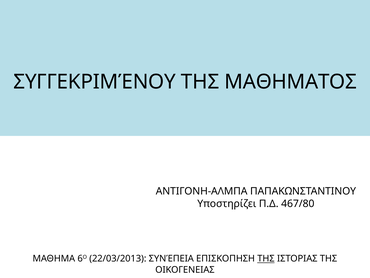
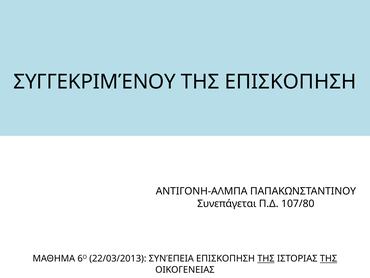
ΤΗΣ ΜΑΘΗΜΑΤΟΣ: ΜΑΘΗΜΑΤΟΣ -> ΕΠΙΣΚΟΠΗΣΗ
Υποστηρίζει: Υποστηρίζει -> Συνεπάγεται
467/80: 467/80 -> 107/80
ΤΗΣ at (329, 258) underline: none -> present
